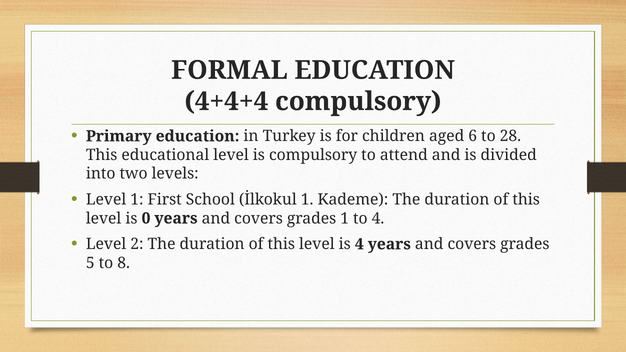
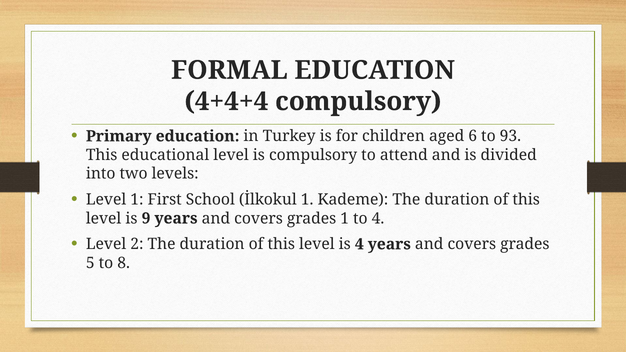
28: 28 -> 93
0: 0 -> 9
